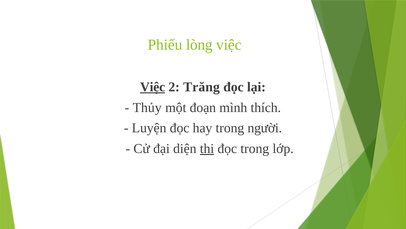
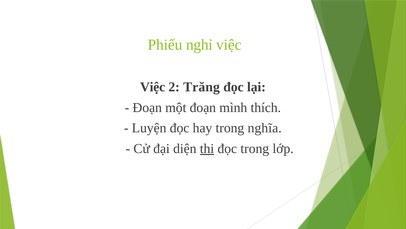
lòng: lòng -> nghỉ
Việc at (153, 87) underline: present -> none
Thủy at (147, 107): Thủy -> Đoạn
người: người -> nghĩa
